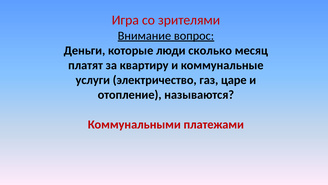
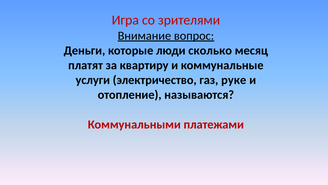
царе: царе -> руке
